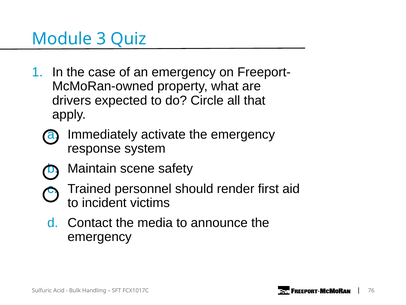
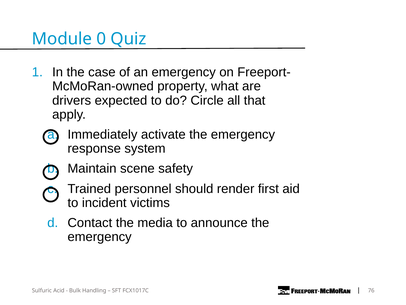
3: 3 -> 0
